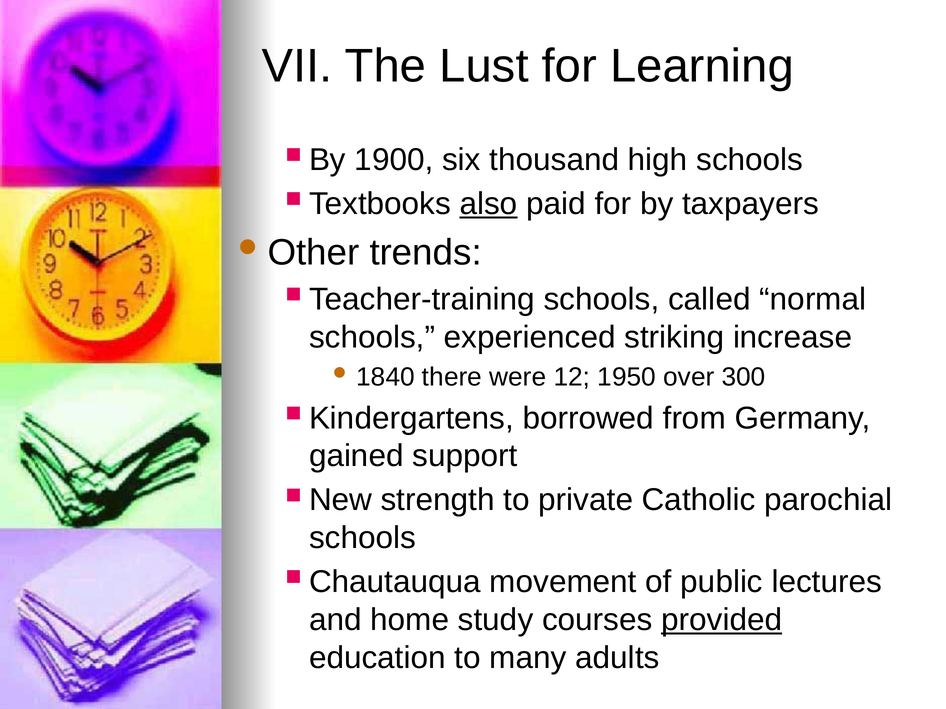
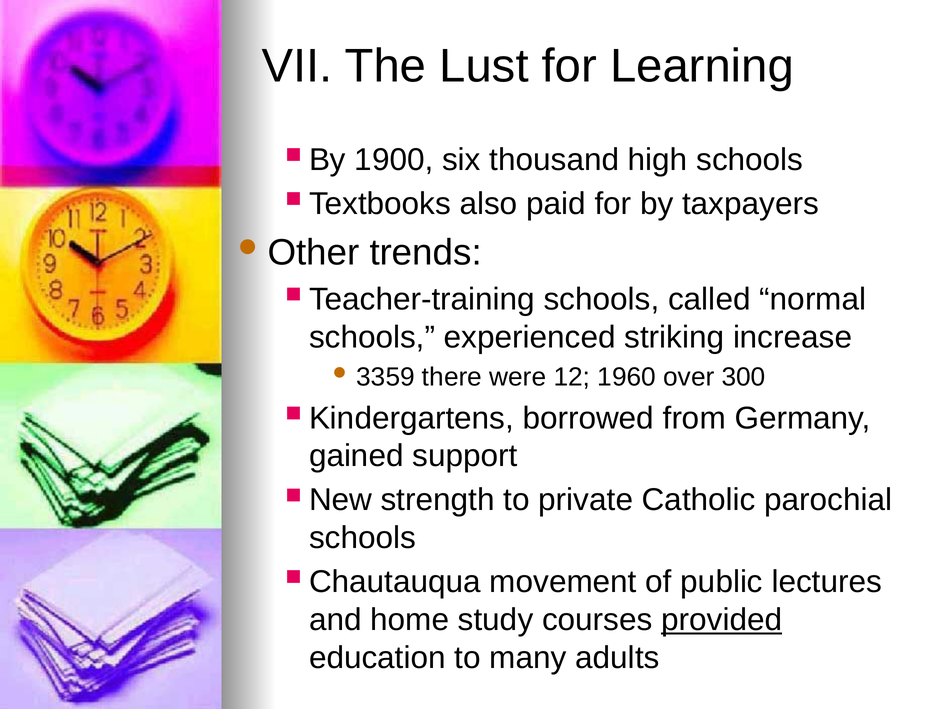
also underline: present -> none
1840: 1840 -> 3359
1950: 1950 -> 1960
